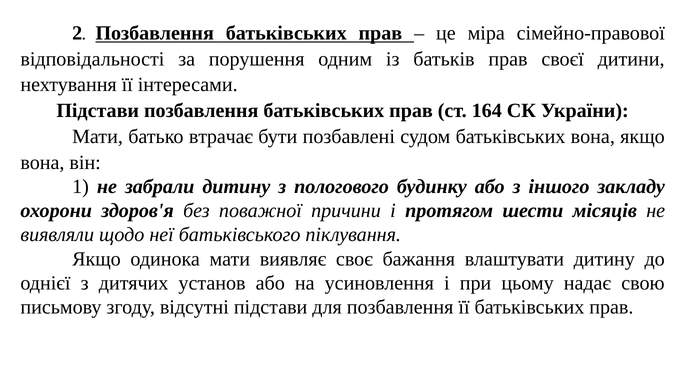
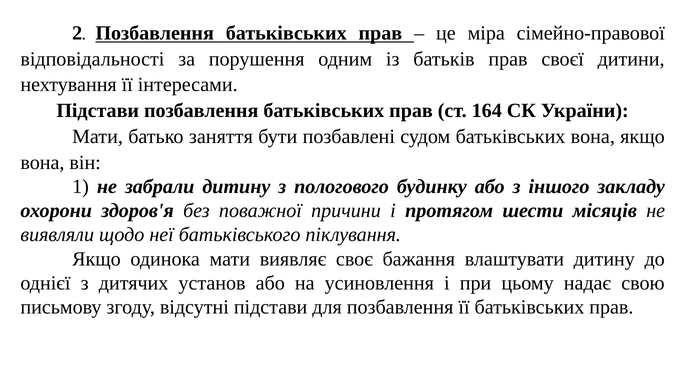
втрачає: втрачає -> заняття
